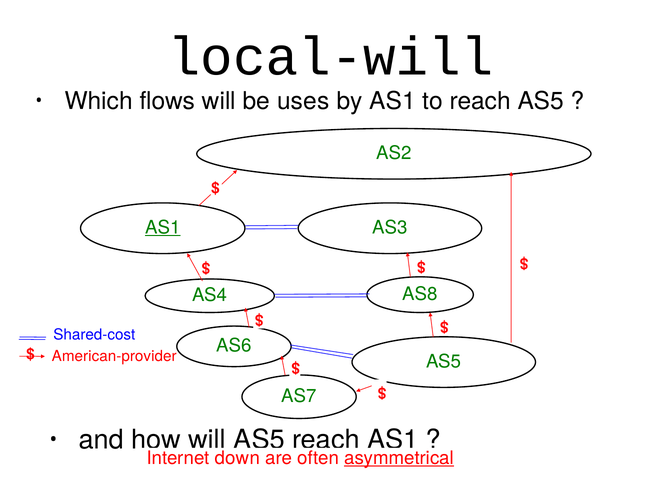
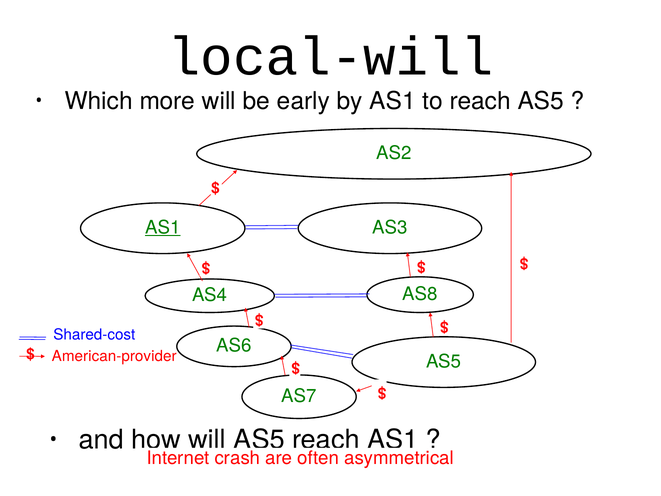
flows: flows -> more
uses: uses -> early
down: down -> crash
asymmetrical underline: present -> none
